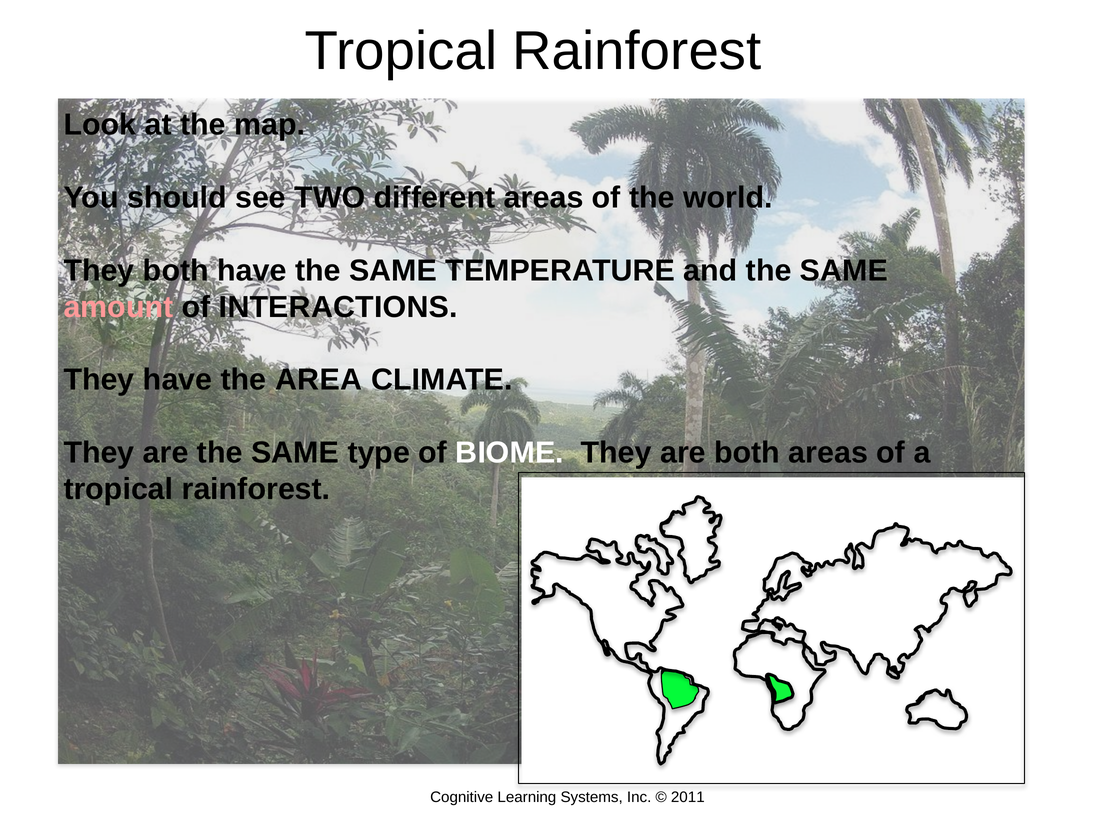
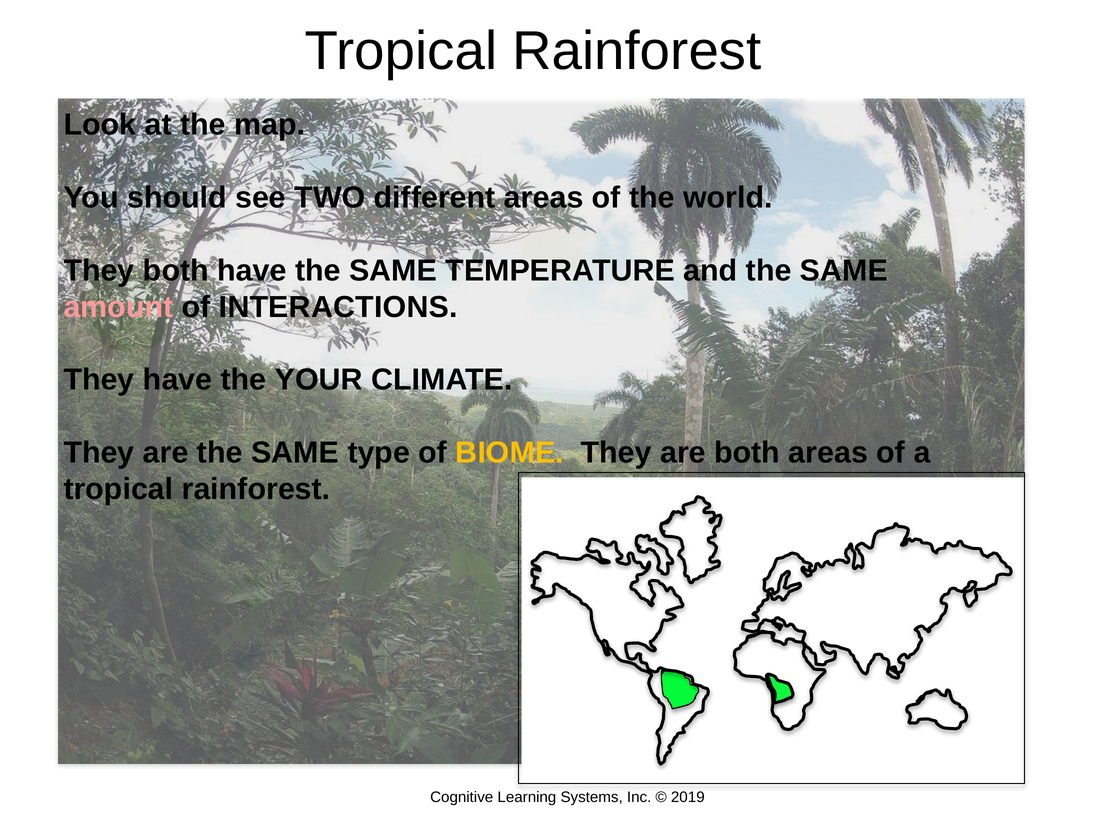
AREA: AREA -> YOUR
BIOME colour: white -> yellow
2011: 2011 -> 2019
